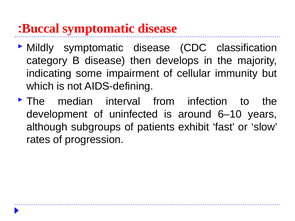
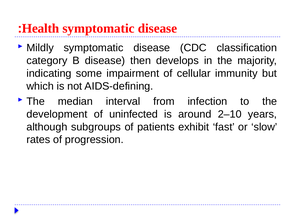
Buccal: Buccal -> Health
6–10: 6–10 -> 2–10
